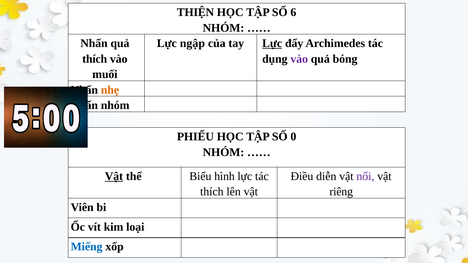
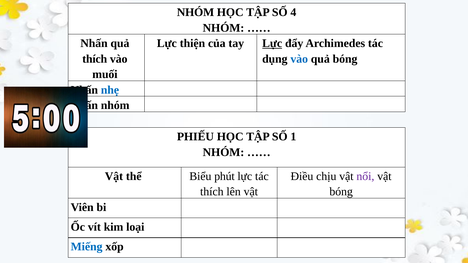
THIỆN at (196, 12): THIỆN -> NHÓM
6: 6 -> 4
ngập: ngập -> thiện
vào at (299, 59) colour: purple -> blue
nhẹ colour: orange -> blue
0: 0 -> 1
Vật at (114, 176) underline: present -> none
hình: hình -> phút
diễn: diễn -> chịu
riêng at (341, 192): riêng -> bóng
